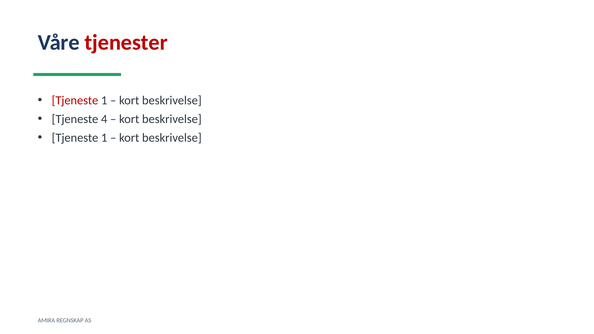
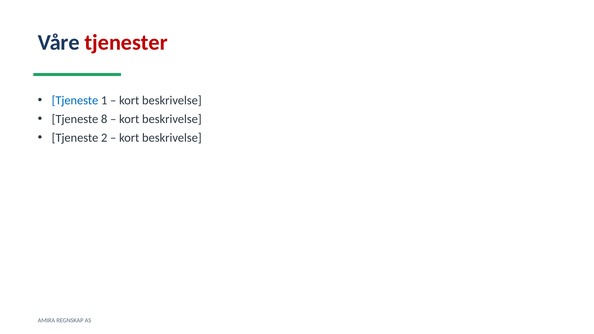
Tjeneste at (75, 101) colour: red -> blue
4: 4 -> 8
1 at (104, 138): 1 -> 2
